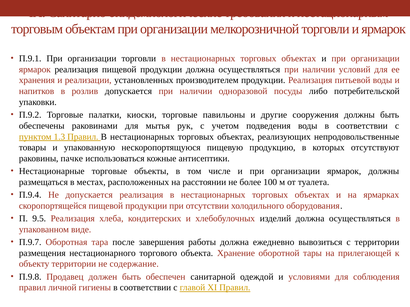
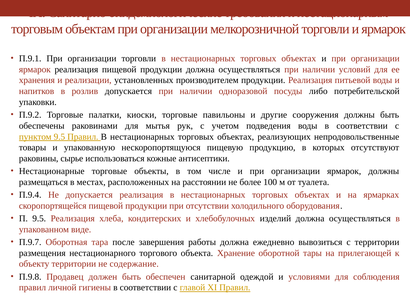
пунктом 1.3: 1.3 -> 9.5
пачке: пачке -> сырье
